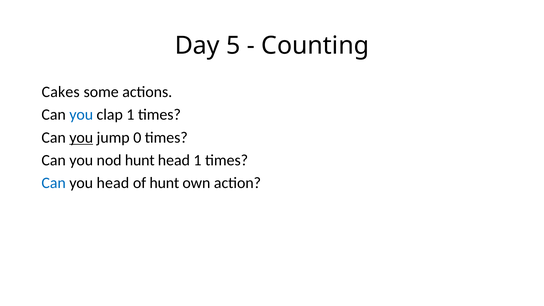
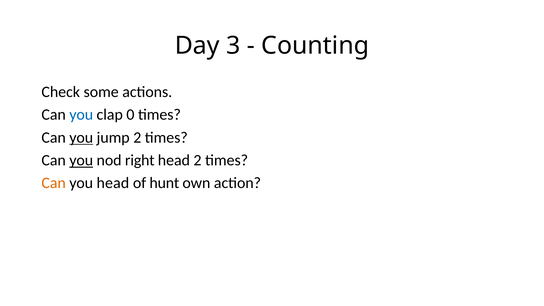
5: 5 -> 3
Cakes: Cakes -> Check
clap 1: 1 -> 0
jump 0: 0 -> 2
you at (81, 160) underline: none -> present
nod hunt: hunt -> right
head 1: 1 -> 2
Can at (54, 183) colour: blue -> orange
